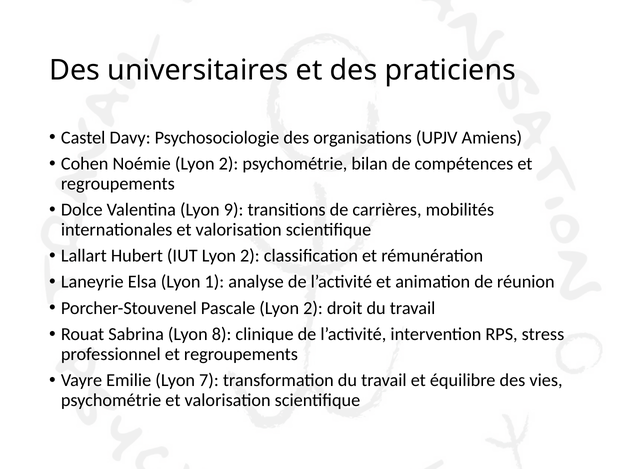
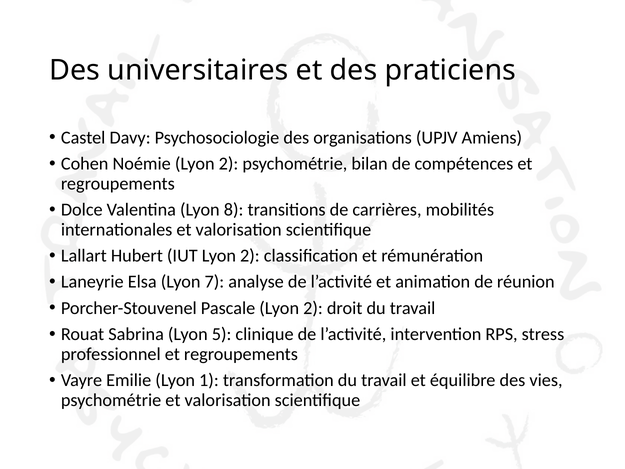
9: 9 -> 8
1: 1 -> 7
8: 8 -> 5
7: 7 -> 1
